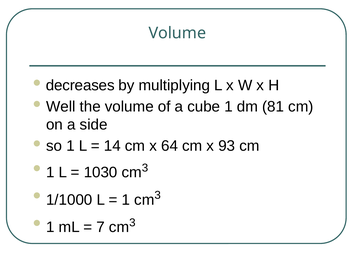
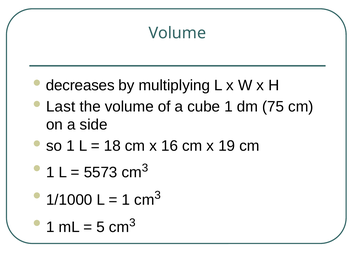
Well: Well -> Last
81: 81 -> 75
14: 14 -> 18
64: 64 -> 16
93: 93 -> 19
1030: 1030 -> 5573
7: 7 -> 5
